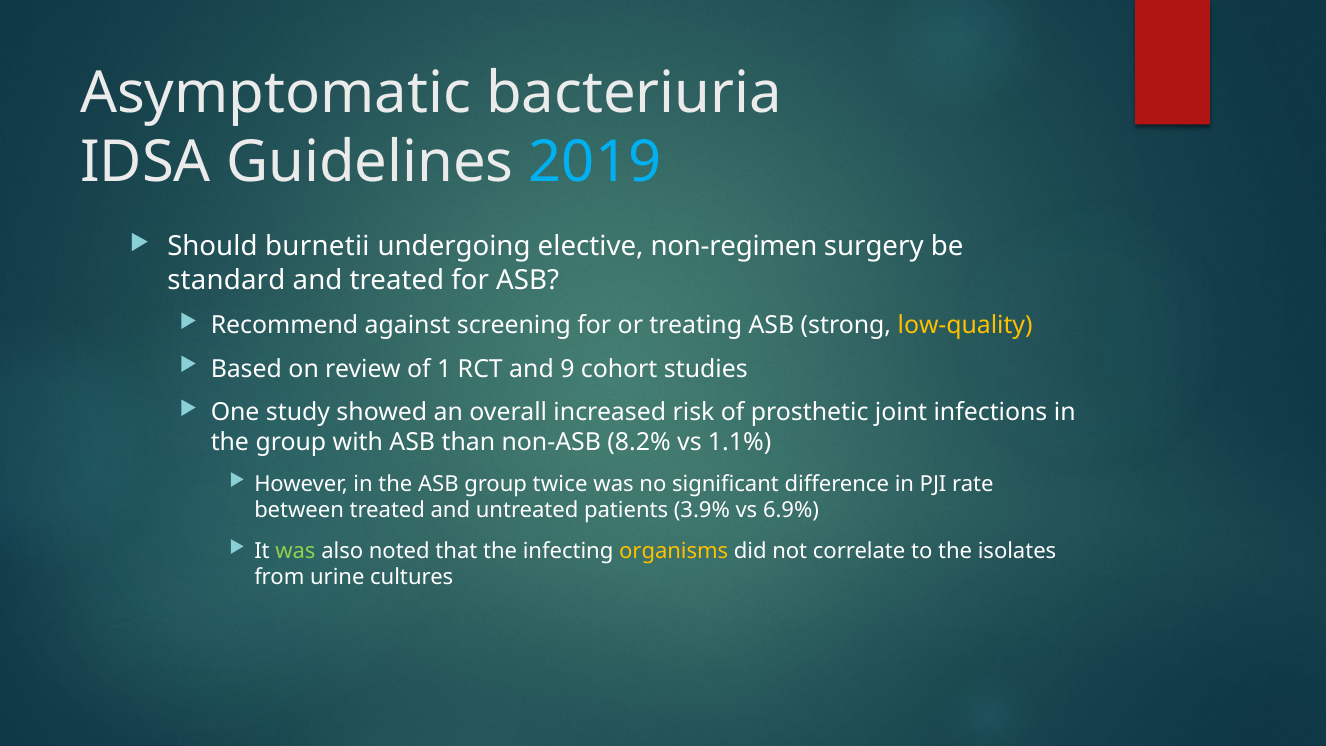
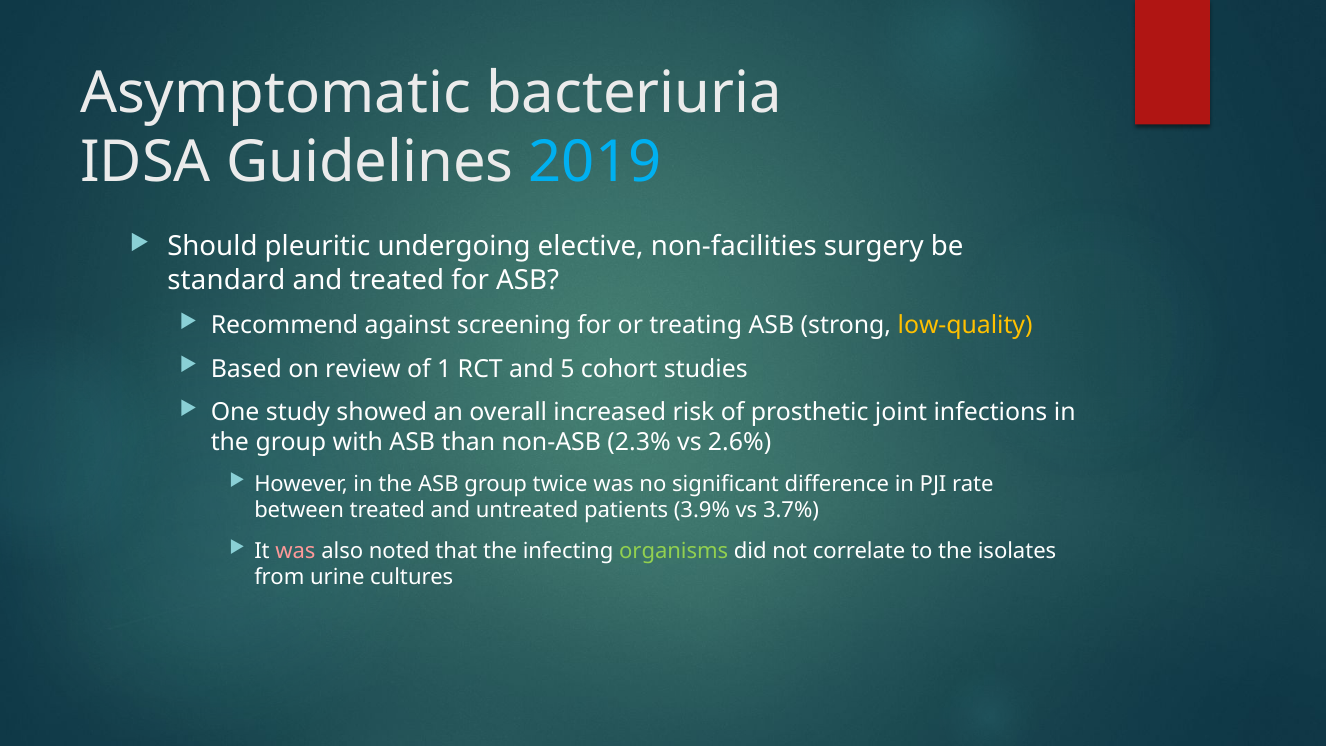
burnetii: burnetii -> pleuritic
non-regimen: non-regimen -> non-facilities
9: 9 -> 5
8.2%: 8.2% -> 2.3%
1.1%: 1.1% -> 2.6%
6.9%: 6.9% -> 3.7%
was at (295, 551) colour: light green -> pink
organisms colour: yellow -> light green
